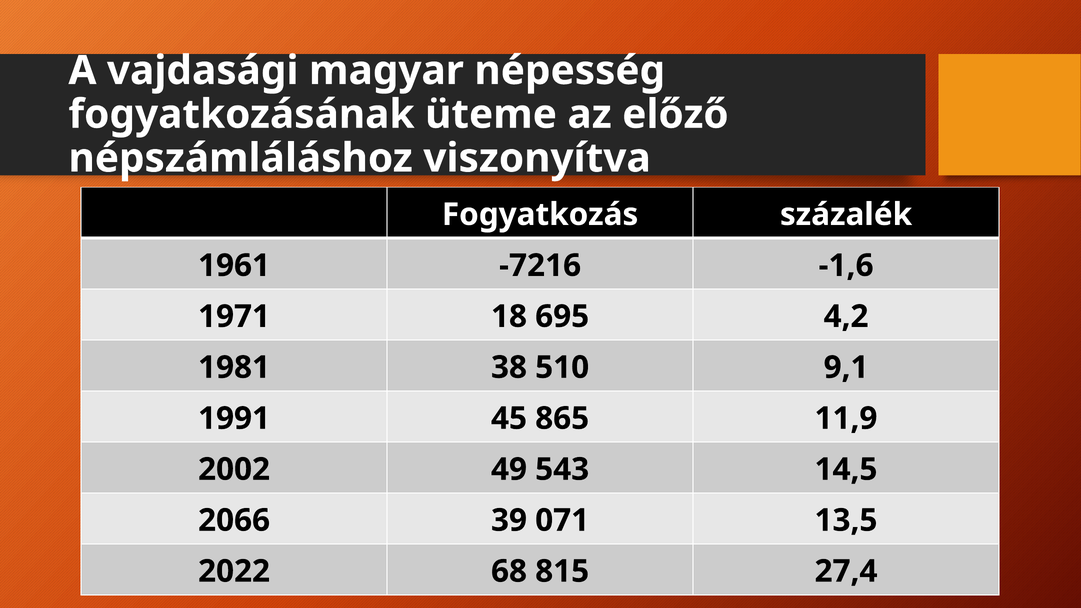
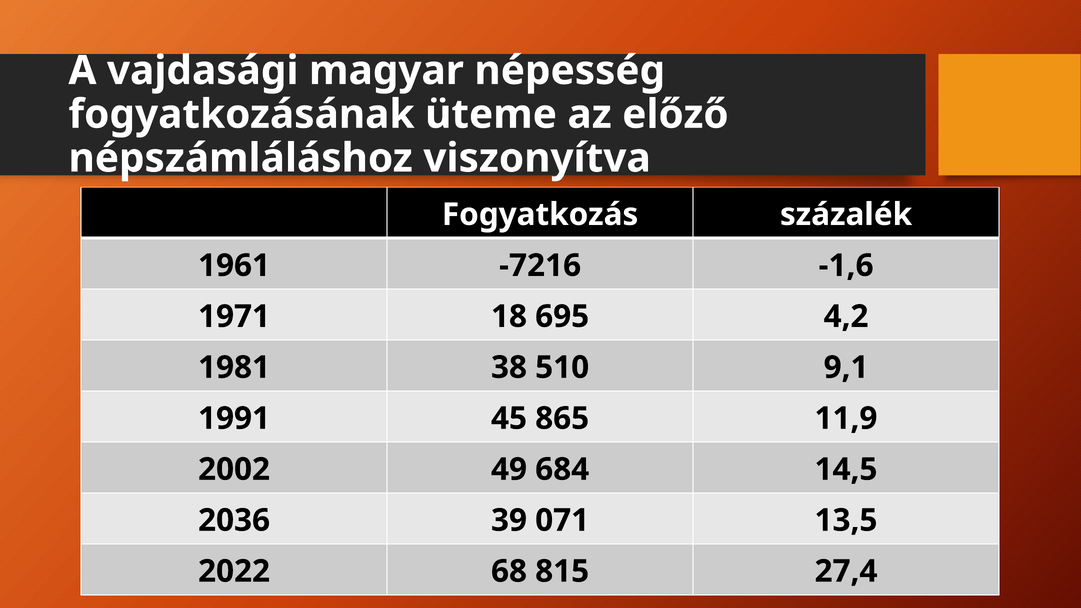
543: 543 -> 684
2066: 2066 -> 2036
